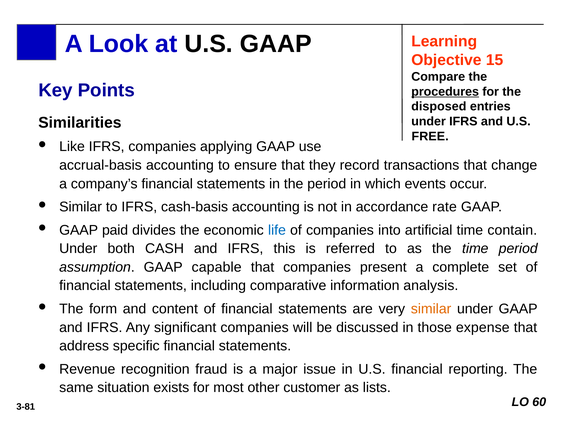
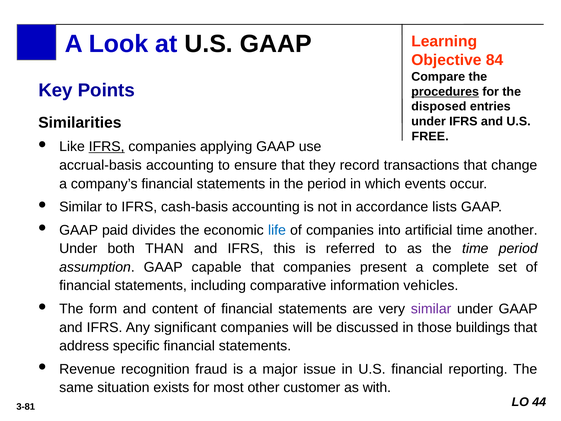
15: 15 -> 84
IFRS at (107, 147) underline: none -> present
rate: rate -> lists
contain: contain -> another
CASH: CASH -> THAN
analysis: analysis -> vehicles
similar at (431, 309) colour: orange -> purple
expense: expense -> buildings
lists: lists -> with
60: 60 -> 44
